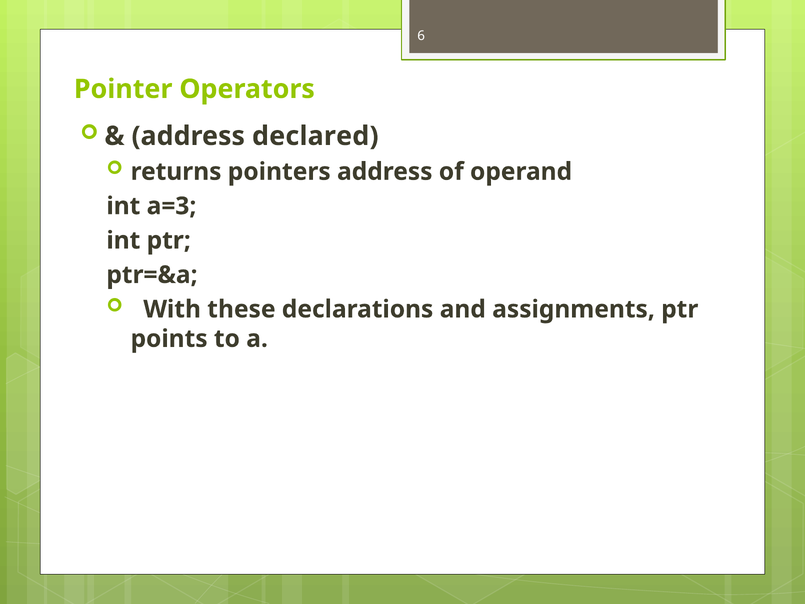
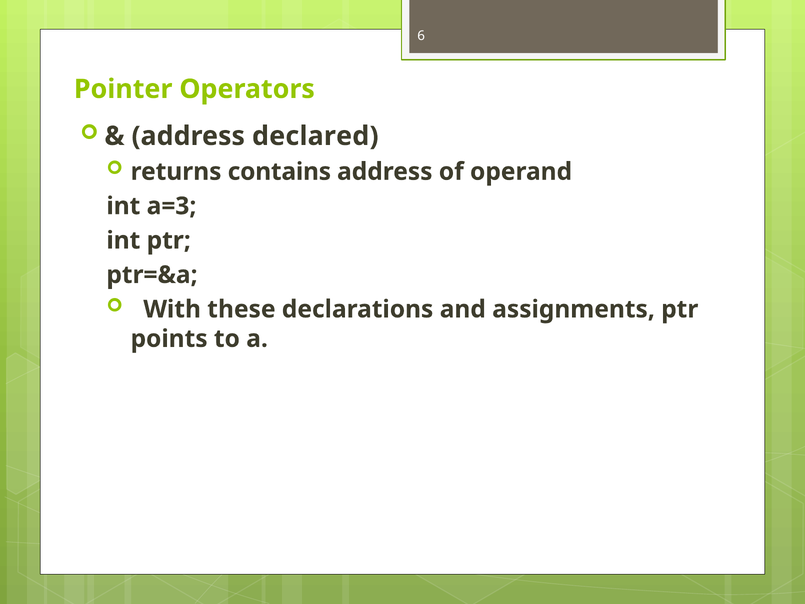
pointers: pointers -> contains
